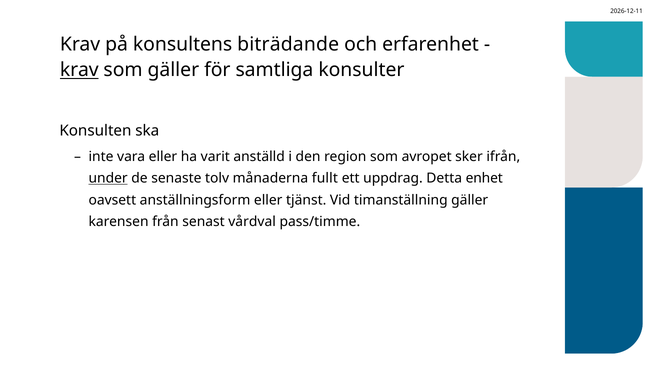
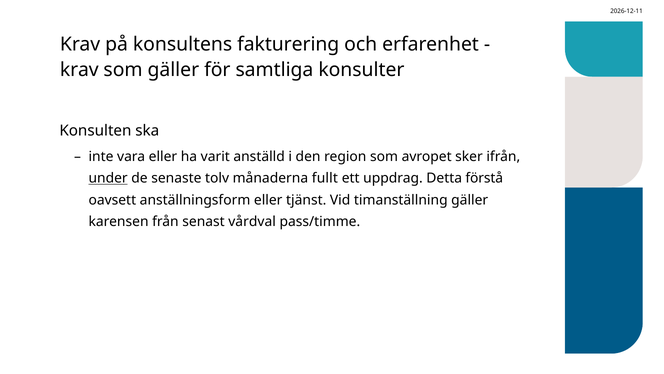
biträdande: biträdande -> fakturering
krav at (79, 70) underline: present -> none
enhet: enhet -> förstå
